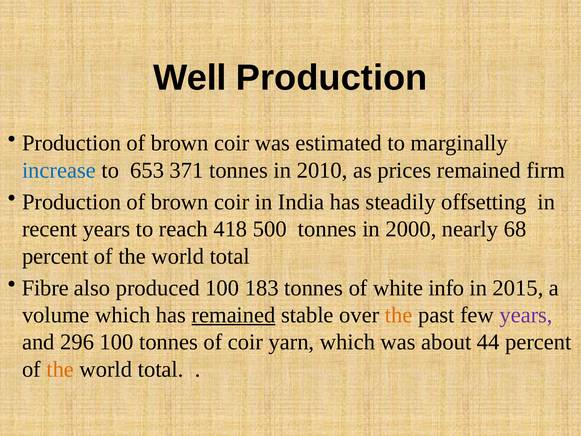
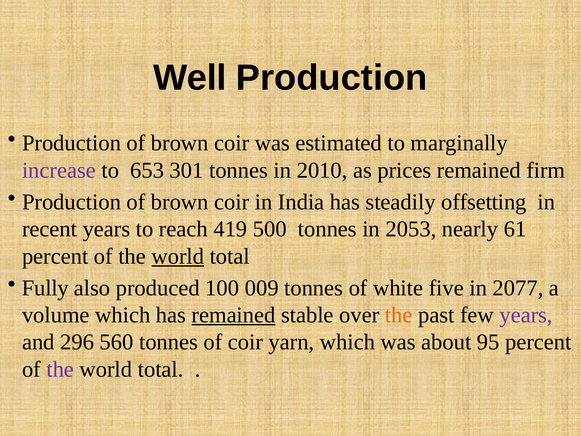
increase colour: blue -> purple
371: 371 -> 301
418: 418 -> 419
2000: 2000 -> 2053
68: 68 -> 61
world at (178, 256) underline: none -> present
Fibre: Fibre -> Fully
183: 183 -> 009
info: info -> five
2015: 2015 -> 2077
296 100: 100 -> 560
44: 44 -> 95
the at (60, 369) colour: orange -> purple
